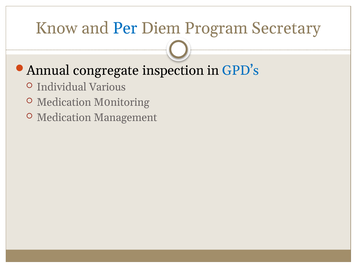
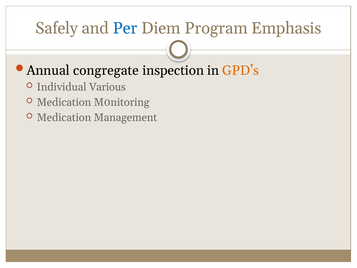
Know: Know -> Safely
Secretary: Secretary -> Emphasis
GPD’s colour: blue -> orange
